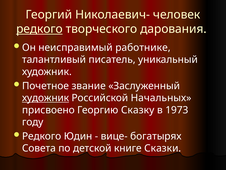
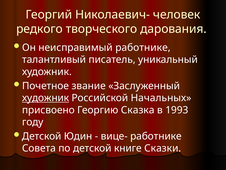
редкого at (39, 29) underline: present -> none
Сказку: Сказку -> Сказка
1973: 1973 -> 1993
Редкого at (42, 136): Редкого -> Детской
вице- богатырях: богатырях -> работнике
